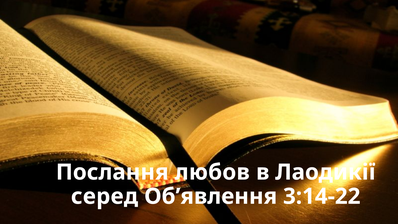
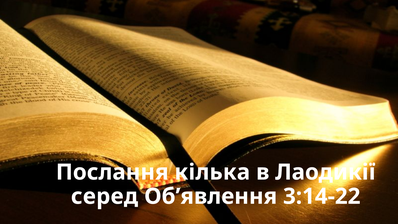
любов: любов -> кілька
